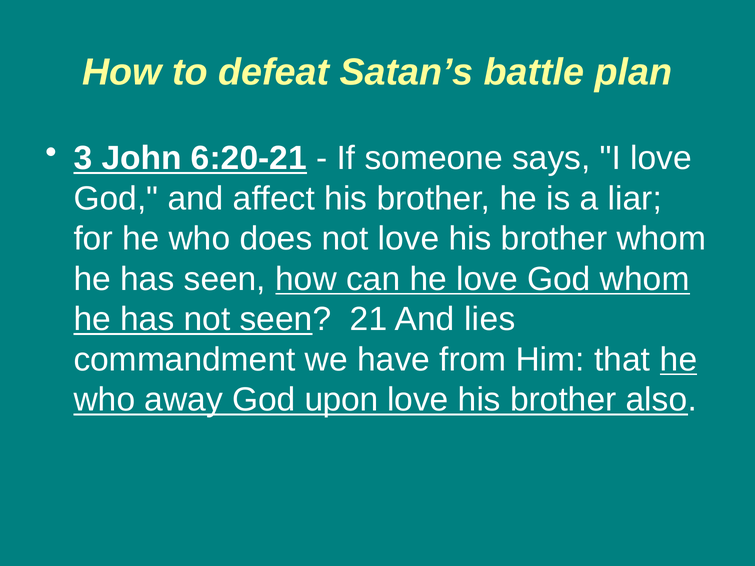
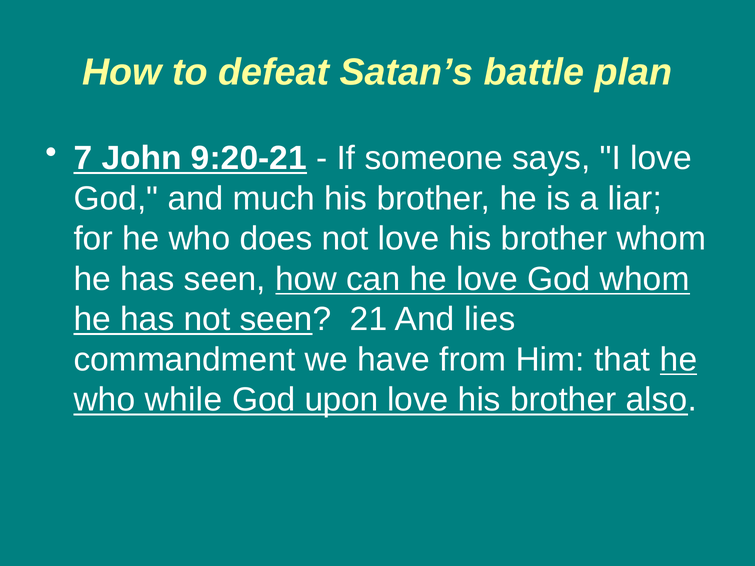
3: 3 -> 7
6:20-21: 6:20-21 -> 9:20-21
affect: affect -> much
away: away -> while
